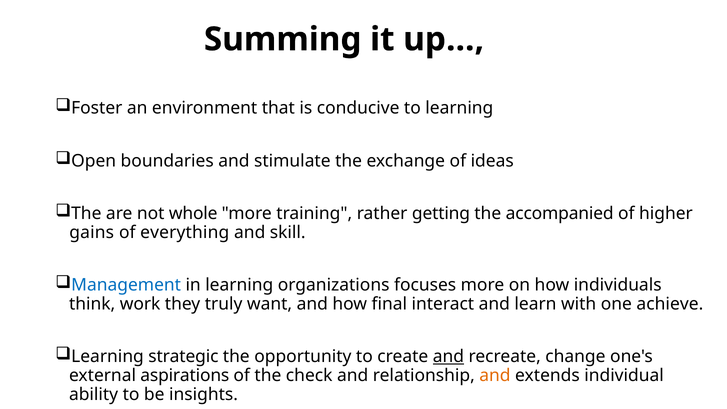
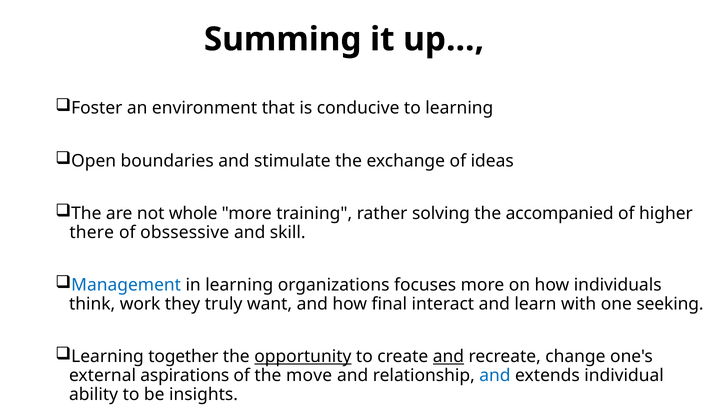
getting: getting -> solving
gains: gains -> there
everything: everything -> obssessive
achieve: achieve -> seeking
strategic: strategic -> together
opportunity underline: none -> present
check: check -> move
and at (495, 375) colour: orange -> blue
